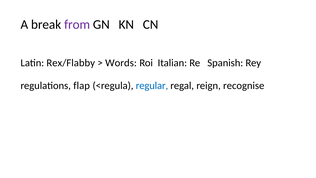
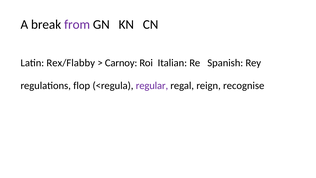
Words: Words -> Carnoy
flap: flap -> flop
regular colour: blue -> purple
